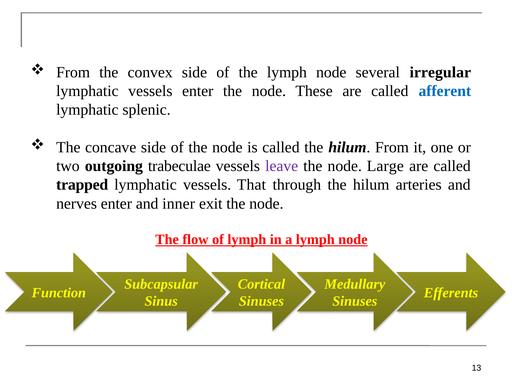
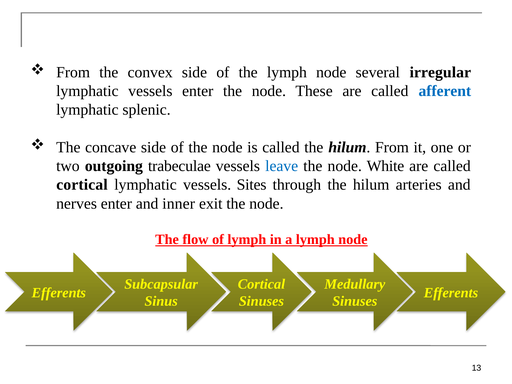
leave colour: purple -> blue
Large: Large -> White
trapped at (82, 185): trapped -> cortical
That: That -> Sites
Function at (59, 293): Function -> Efferents
